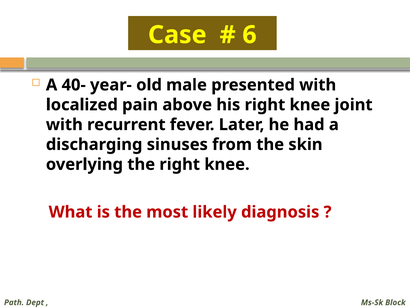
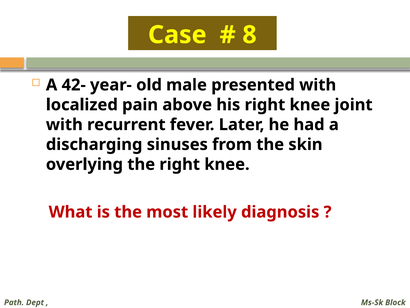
6: 6 -> 8
40-: 40- -> 42-
